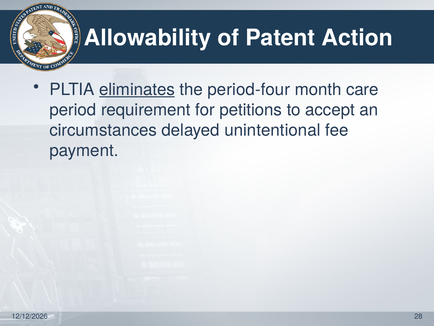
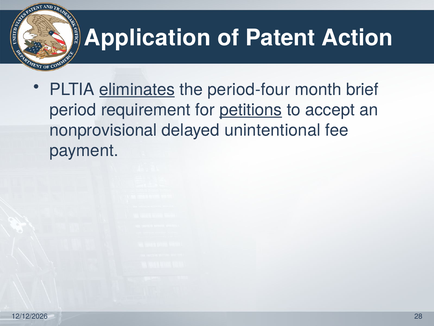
Allowability: Allowability -> Application
care: care -> brief
petitions underline: none -> present
circumstances: circumstances -> nonprovisional
